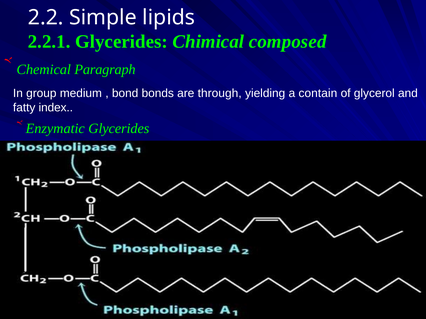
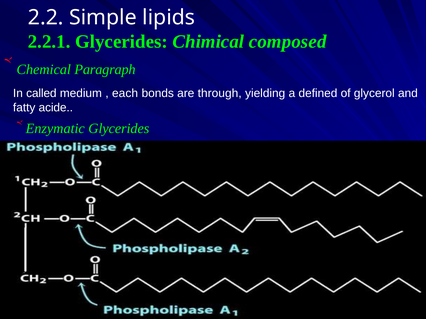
group: group -> called
bond: bond -> each
contain: contain -> defined
index: index -> acide
